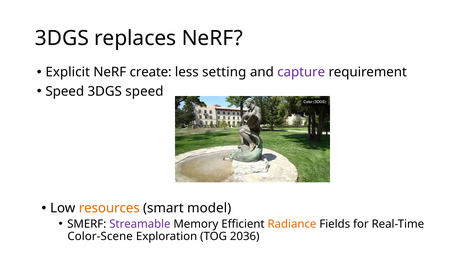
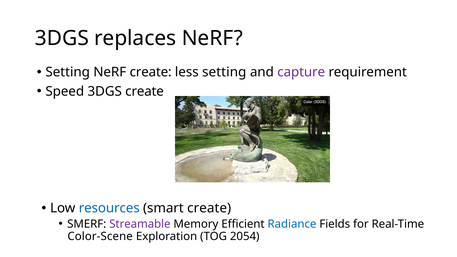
Explicit at (68, 72): Explicit -> Setting
3DGS speed: speed -> create
resources colour: orange -> blue
smart model: model -> create
Radiance colour: orange -> blue
2036: 2036 -> 2054
